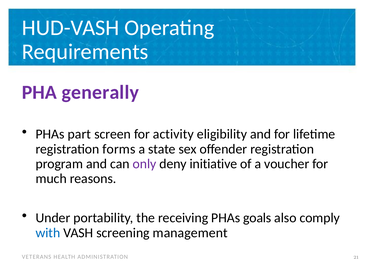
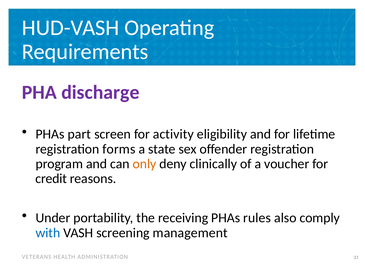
generally: generally -> discharge
only colour: purple -> orange
initiative: initiative -> clinically
much: much -> credit
goals: goals -> rules
